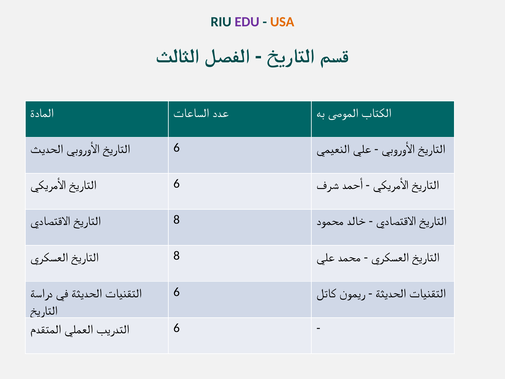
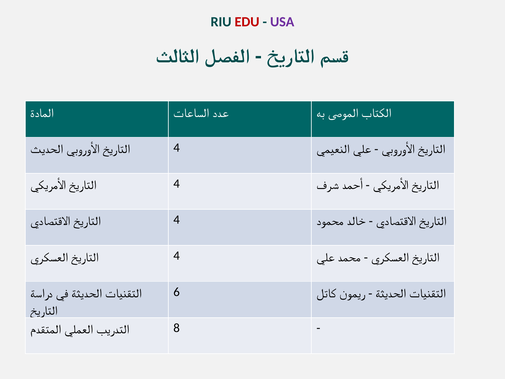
EDU colour: purple -> red
USA colour: orange -> purple
6 at (177, 147): 6 -> 4
6 at (177, 184): 6 -> 4
8 at (177, 220): 8 -> 4
8 at (177, 256): 8 -> 4
6 at (177, 328): 6 -> 8
